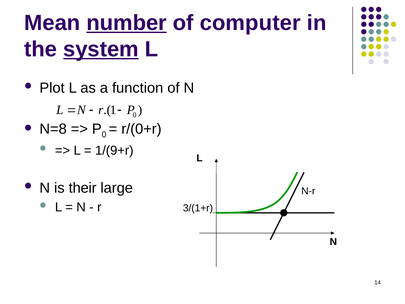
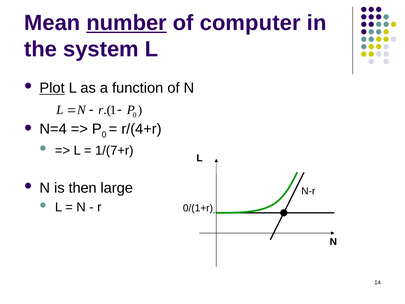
system underline: present -> none
Plot underline: none -> present
N=8: N=8 -> N=4
r/(0+r: r/(0+r -> r/(4+r
1/(9+r: 1/(9+r -> 1/(7+r
their: their -> then
3/(1+r: 3/(1+r -> 0/(1+r
